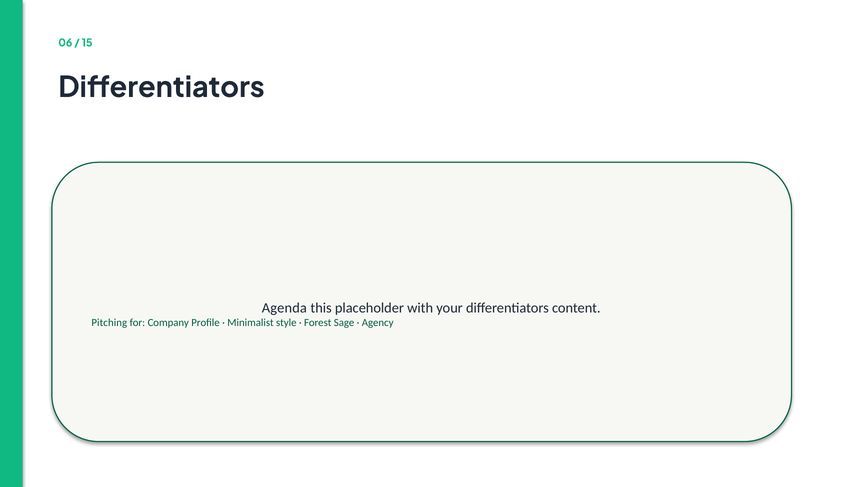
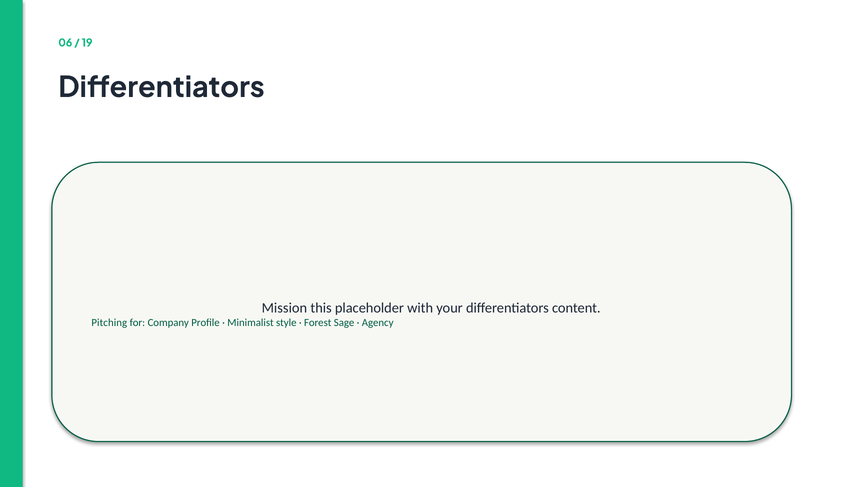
15: 15 -> 19
Agenda: Agenda -> Mission
